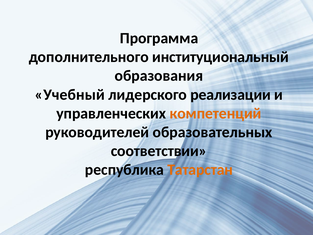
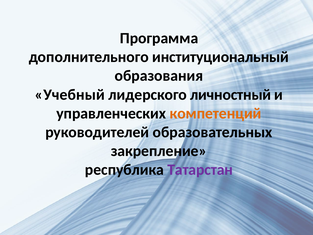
реализации: реализации -> личностный
соответствии: соответствии -> закрепление
Татарстан colour: orange -> purple
